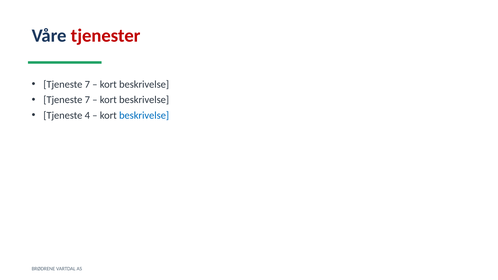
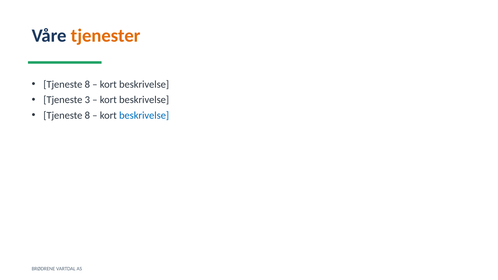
tjenester colour: red -> orange
7 at (87, 84): 7 -> 8
7 at (87, 100): 7 -> 3
4 at (87, 115): 4 -> 8
